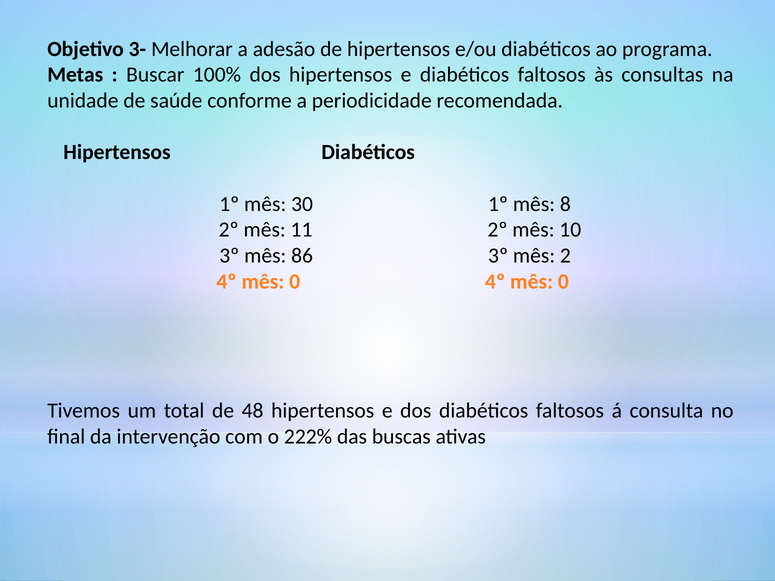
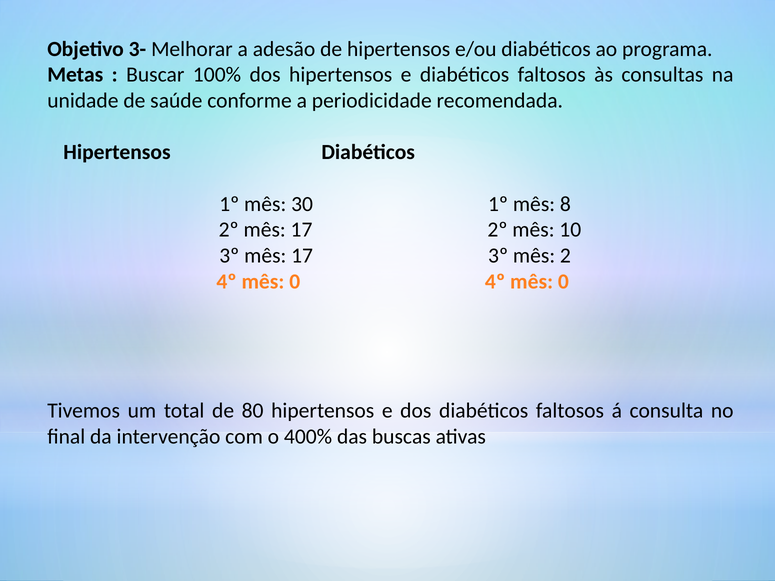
2º mês 11: 11 -> 17
3º mês 86: 86 -> 17
48: 48 -> 80
222%: 222% -> 400%
